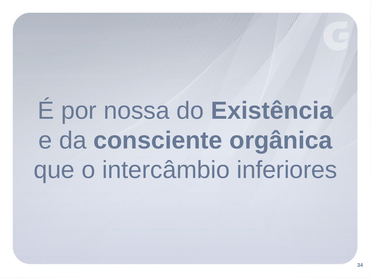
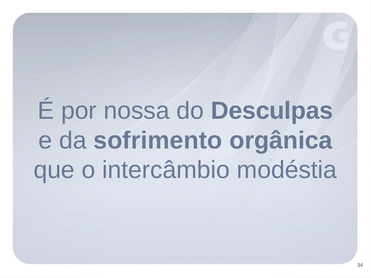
Existência: Existência -> Desculpas
consciente: consciente -> sofrimento
inferiores: inferiores -> modéstia
